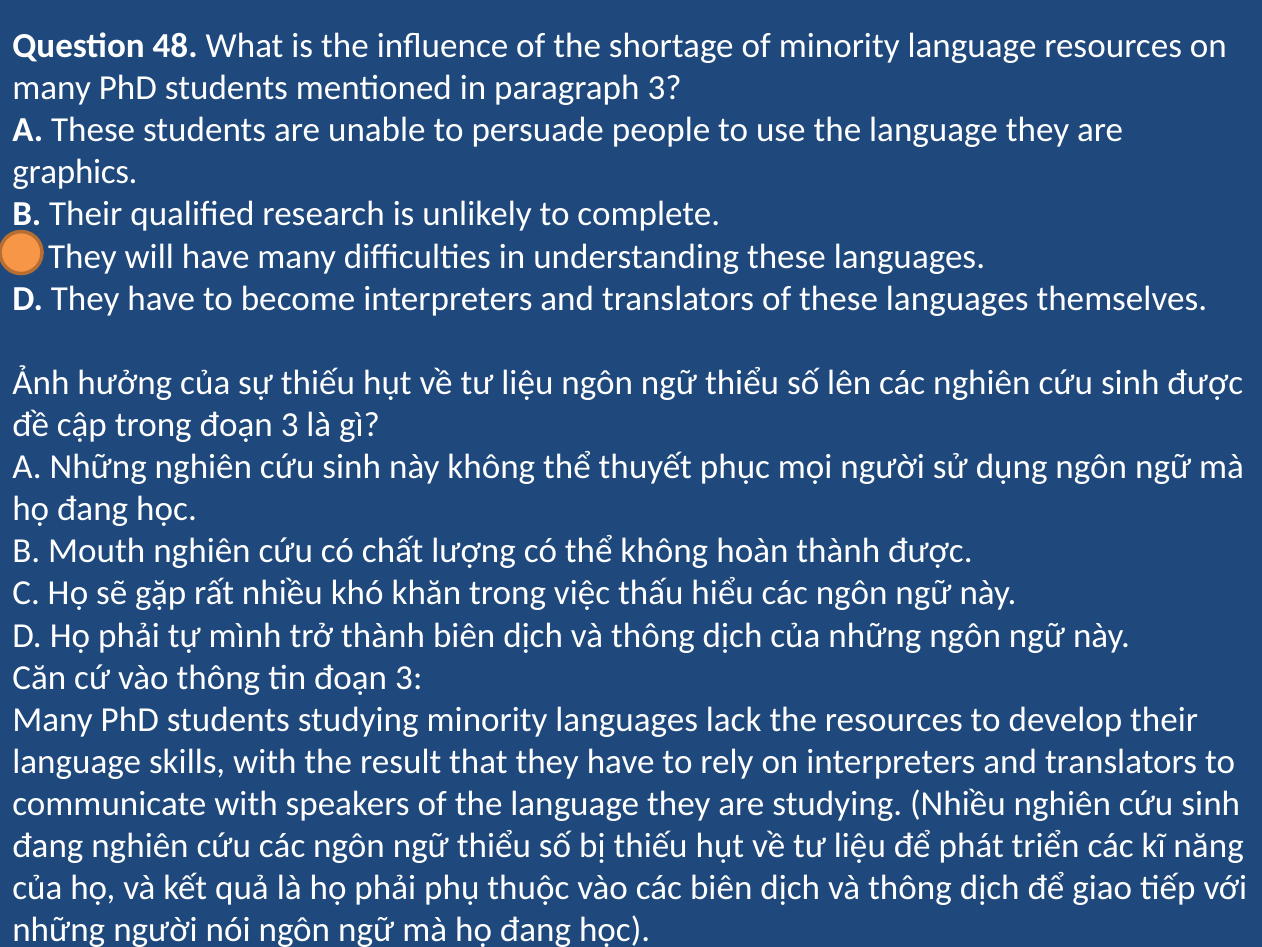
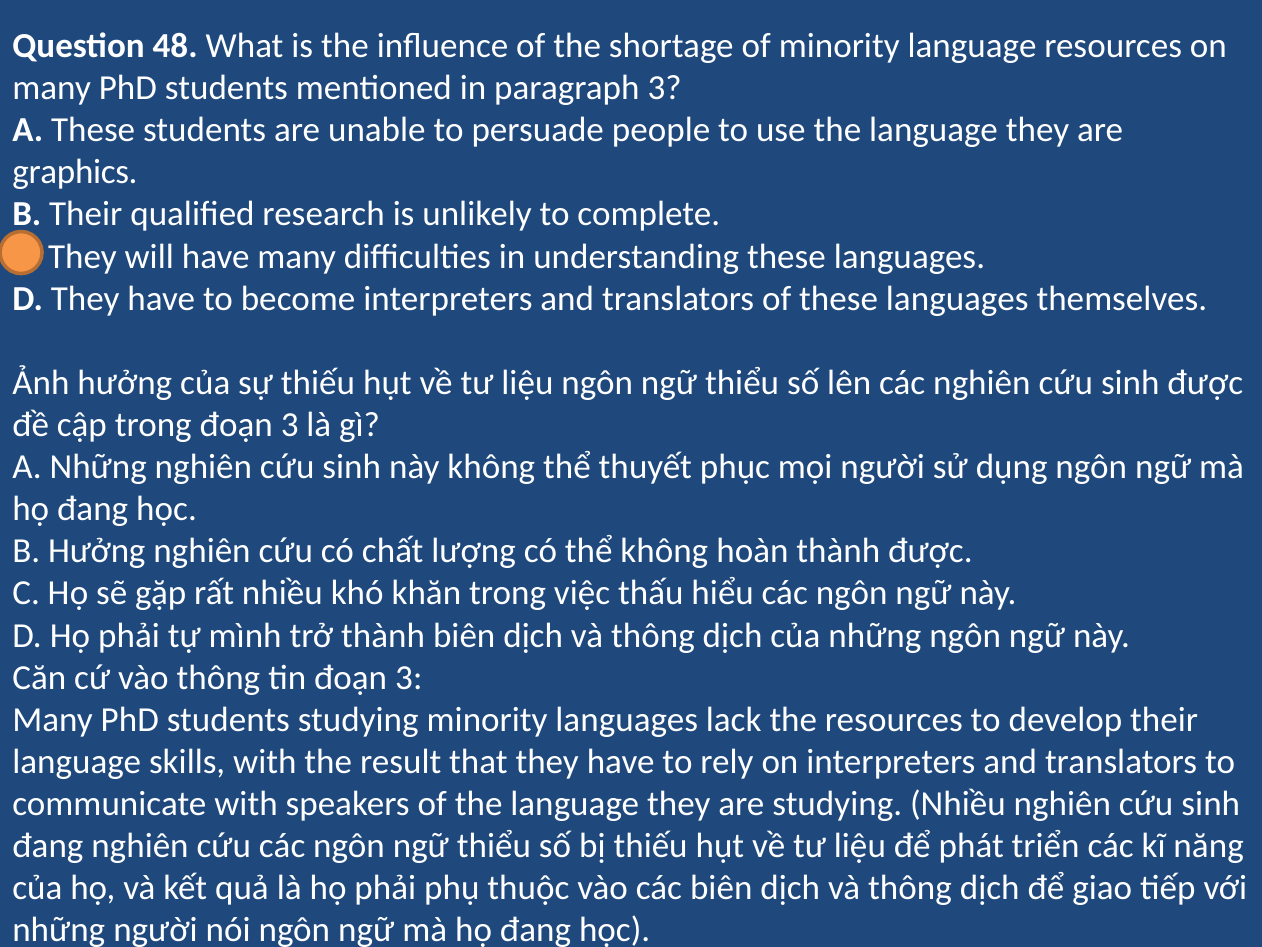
B Mouth: Mouth -> Hưởng
